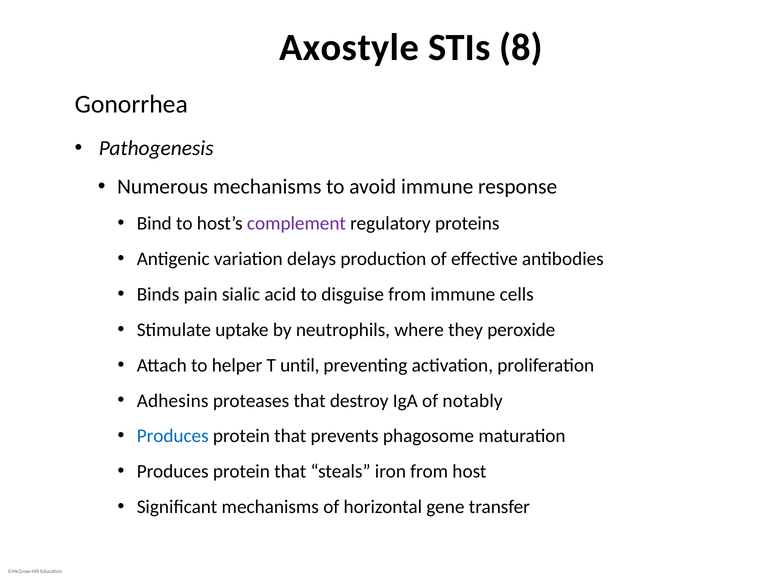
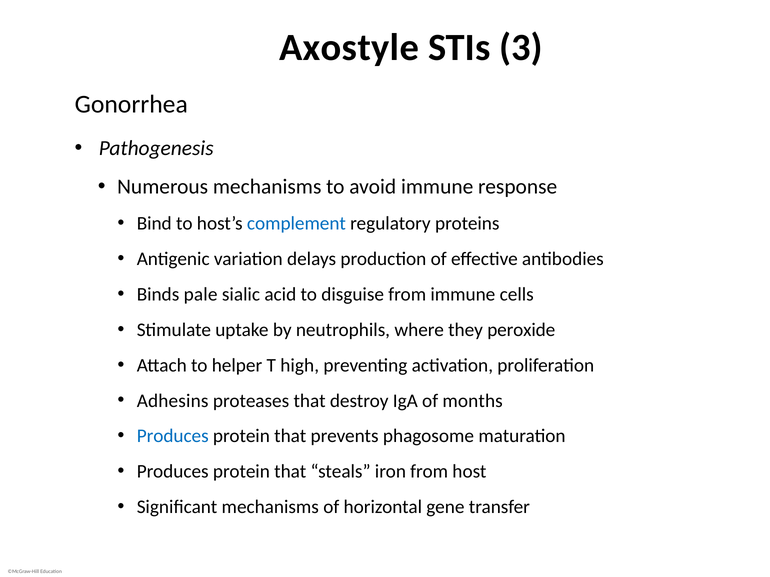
8: 8 -> 3
complement colour: purple -> blue
pain: pain -> pale
until: until -> high
notably: notably -> months
